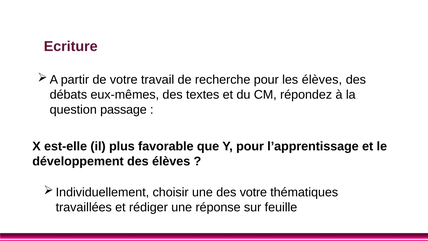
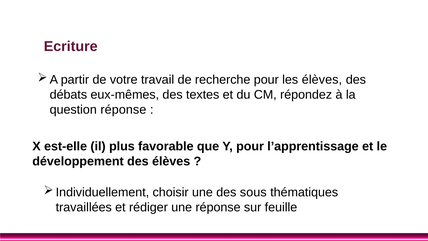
question passage: passage -> réponse
des votre: votre -> sous
